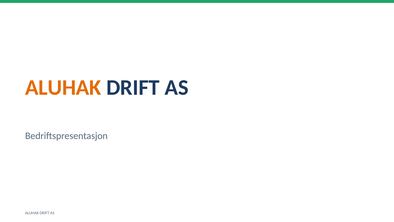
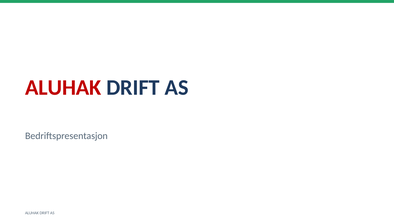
ALUHAK at (63, 87) colour: orange -> red
